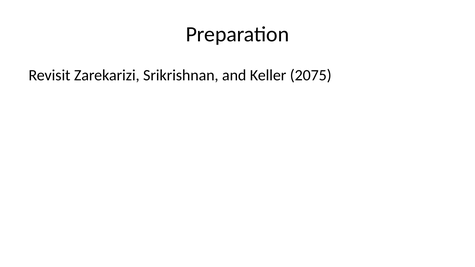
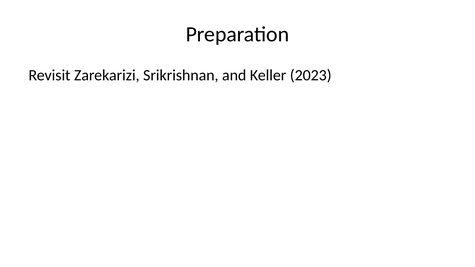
2075: 2075 -> 2023
